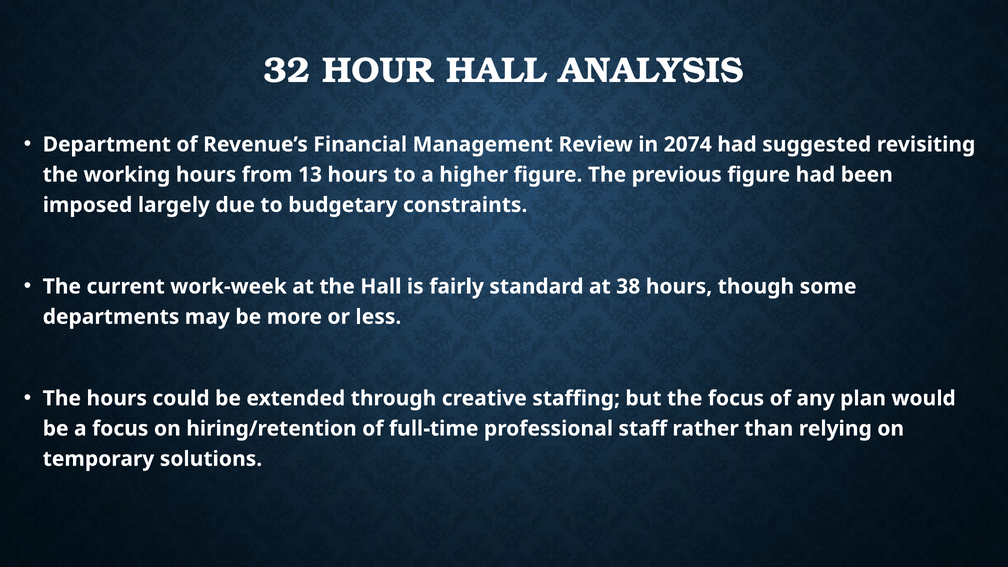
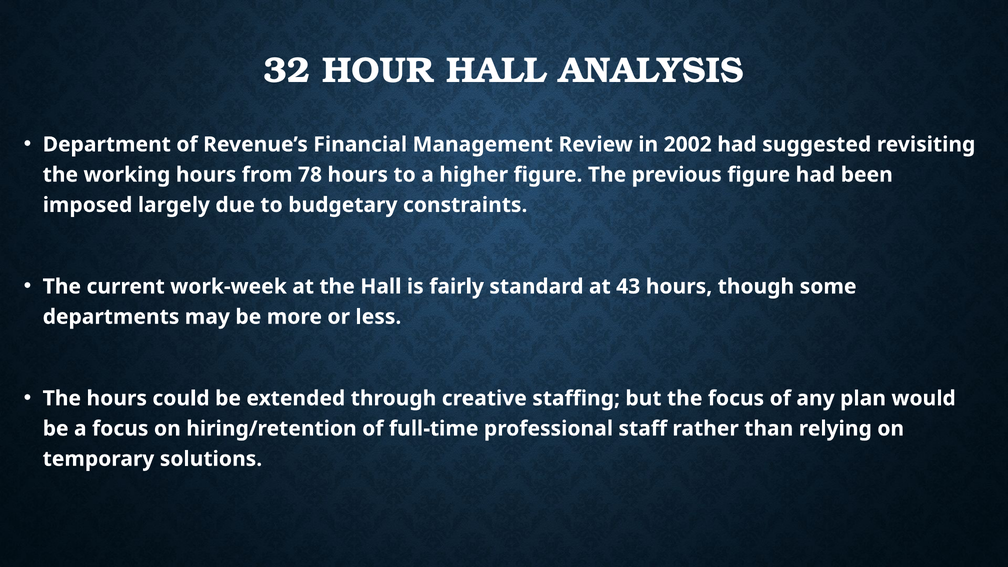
2074: 2074 -> 2002
13: 13 -> 78
38: 38 -> 43
